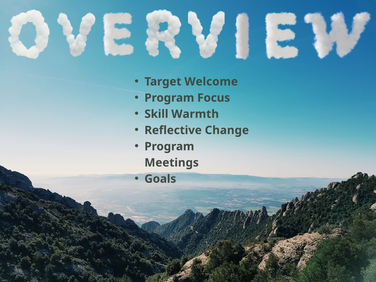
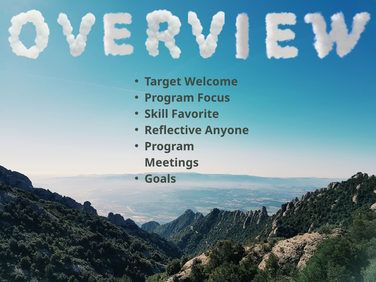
Warmth: Warmth -> Favorite
Change: Change -> Anyone
